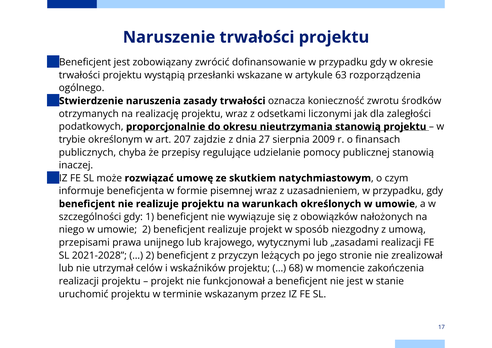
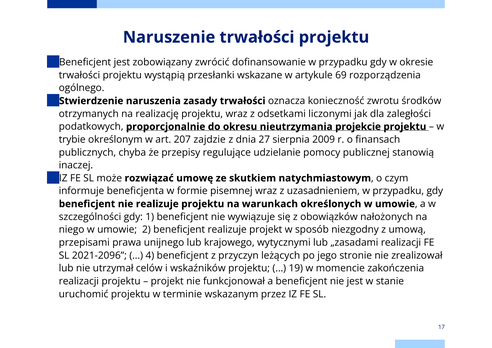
63: 63 -> 69
nieutrzymania stanowią: stanowią -> projekcie
2021-2028: 2021-2028 -> 2021-2096
2 at (150, 255): 2 -> 4
68: 68 -> 19
